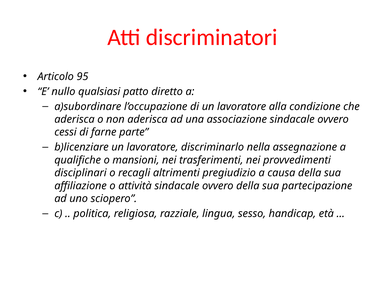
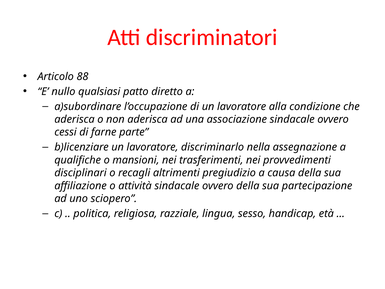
95: 95 -> 88
